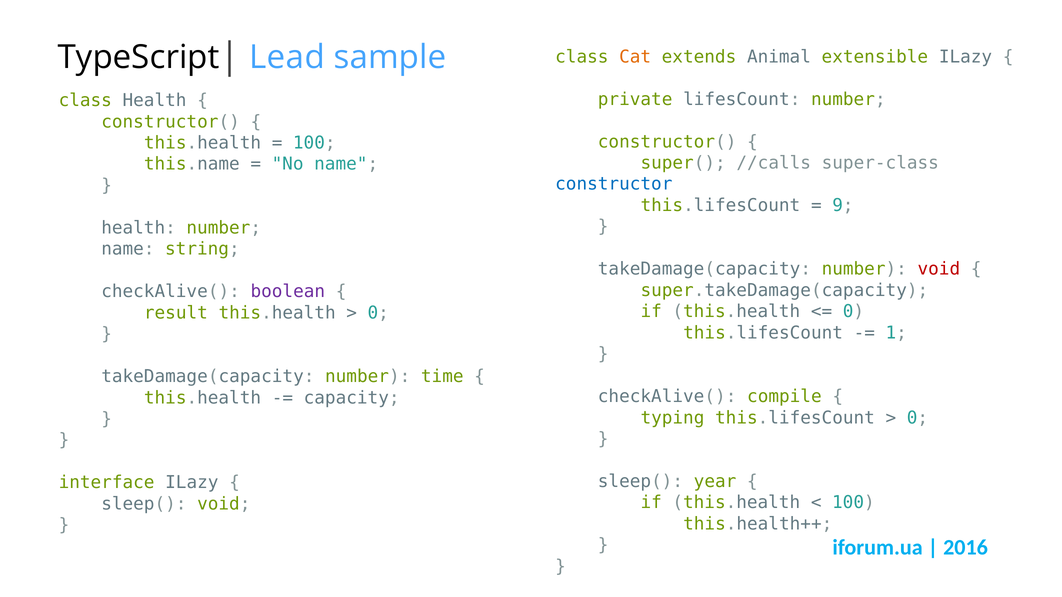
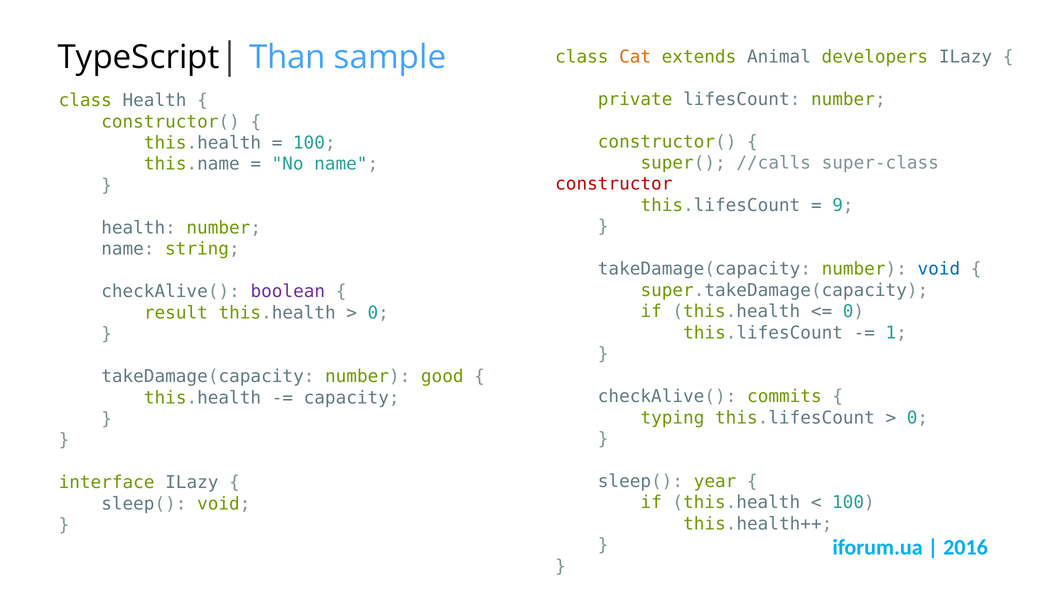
Lead: Lead -> Than
extensible: extensible -> developers
constructor colour: blue -> red
void at (939, 269) colour: red -> blue
time: time -> good
compile: compile -> commits
